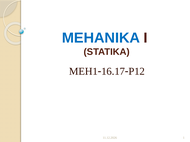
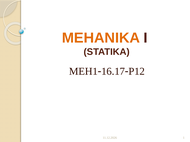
MEHANIKA colour: blue -> orange
